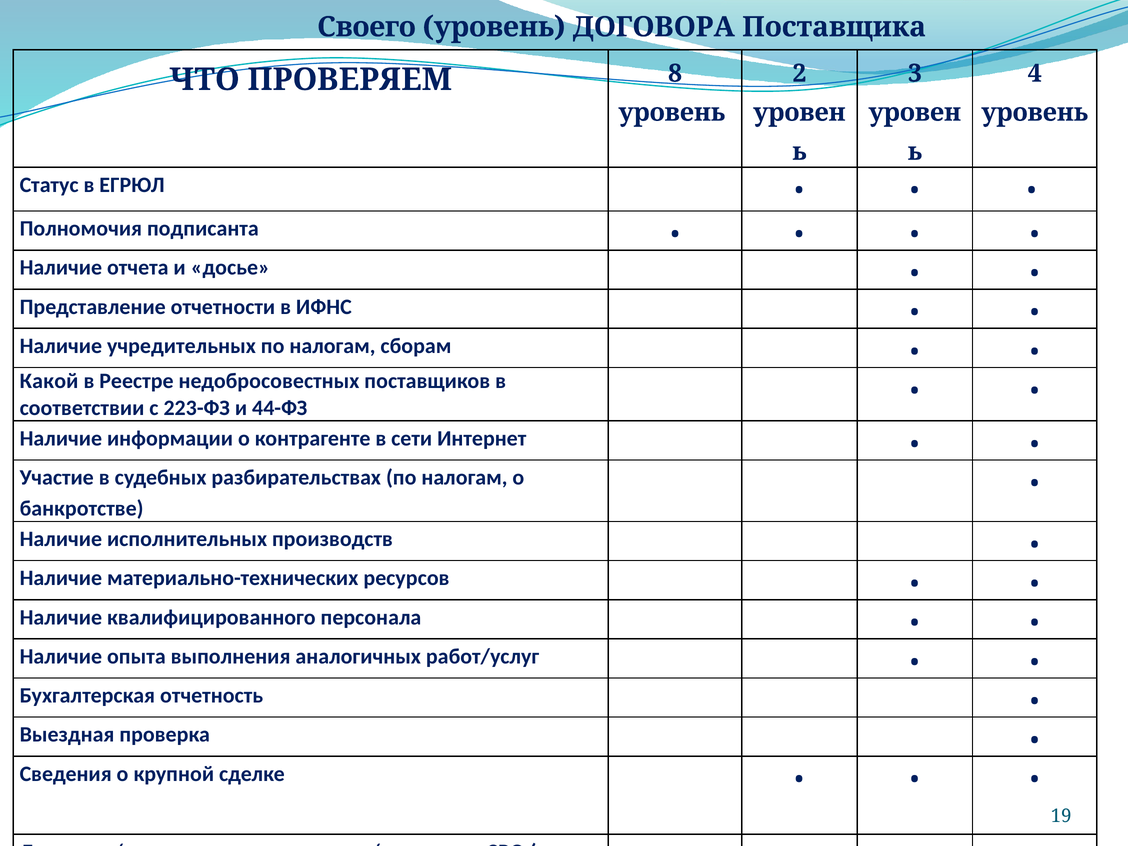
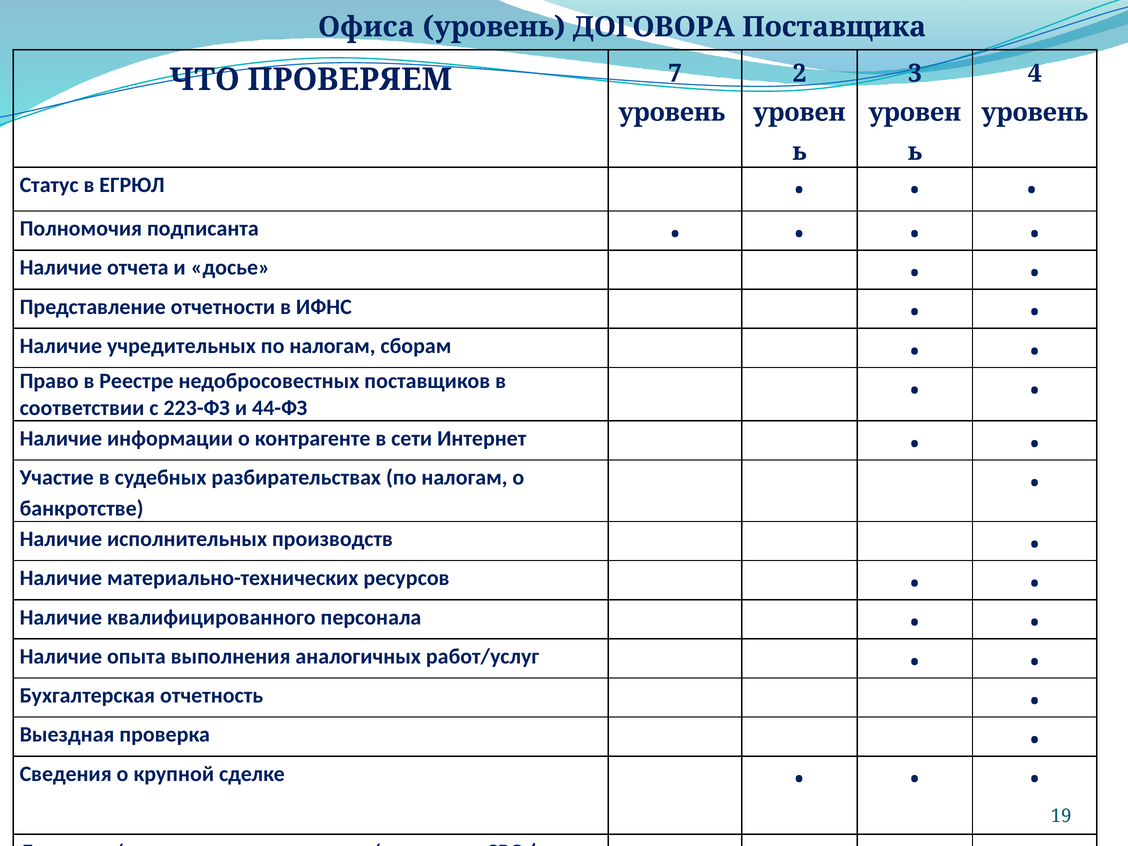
Своего: Своего -> Офиса
8: 8 -> 7
Какой: Какой -> Право
